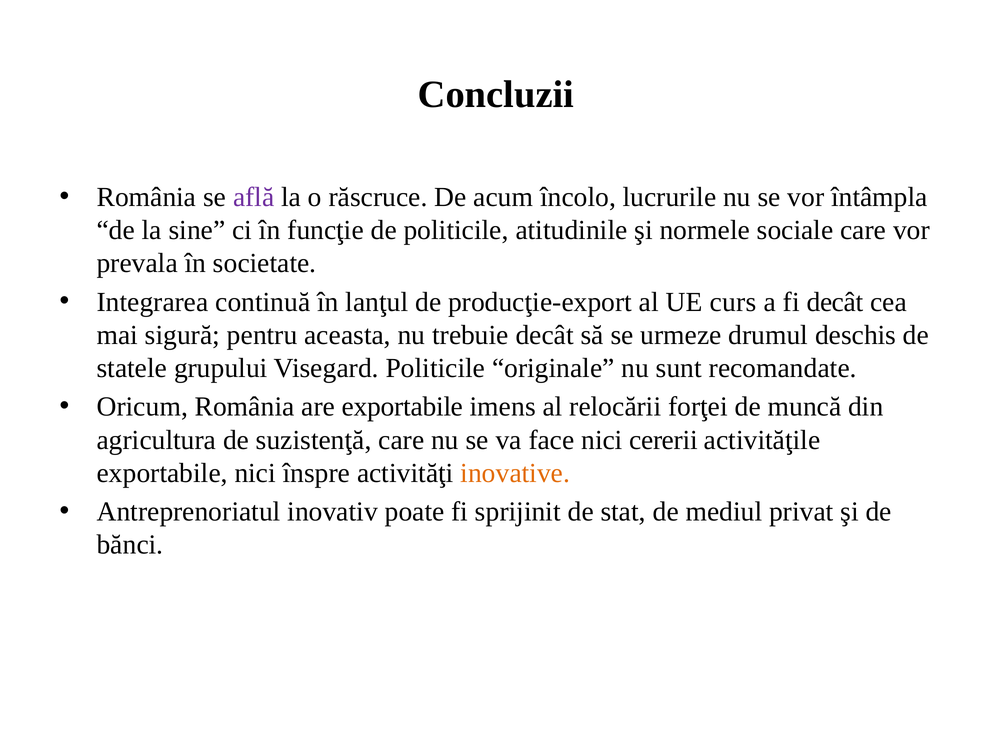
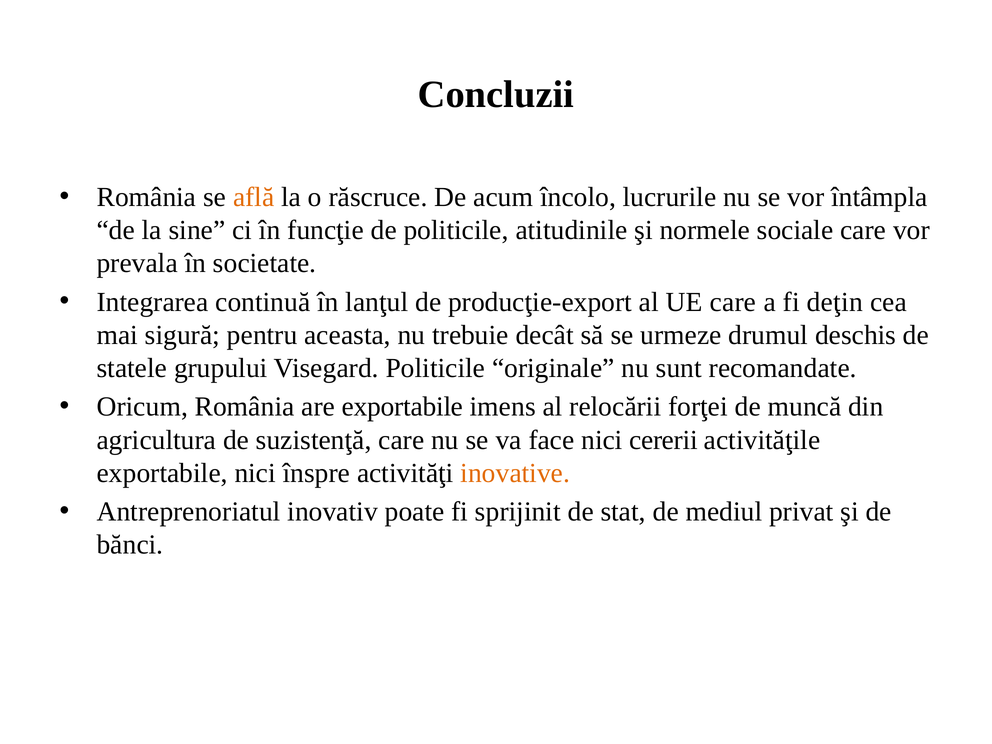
află colour: purple -> orange
UE curs: curs -> care
fi decât: decât -> deţin
